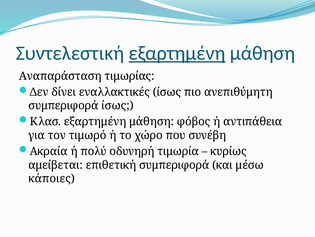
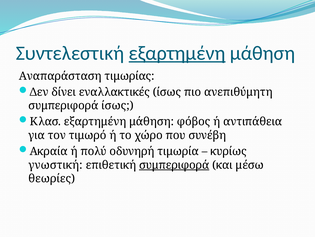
αμείβεται: αμείβεται -> γνωστική
συμπεριφορά at (174, 164) underline: none -> present
κάποιες: κάποιες -> θεωρίες
